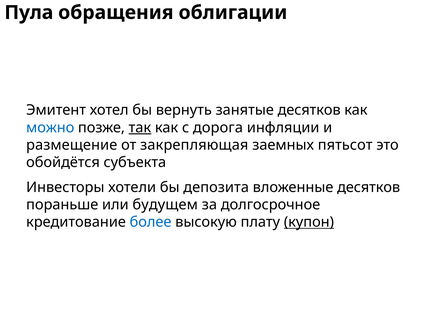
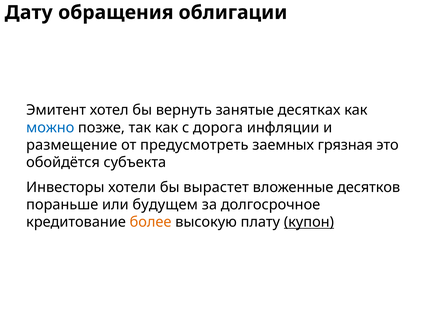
Пула: Пула -> Дату
занятые десятков: десятков -> десятках
так underline: present -> none
закрепляющая: закрепляющая -> предусмотреть
пятьсот: пятьсот -> грязная
депозита: депозита -> вырастет
более colour: blue -> orange
